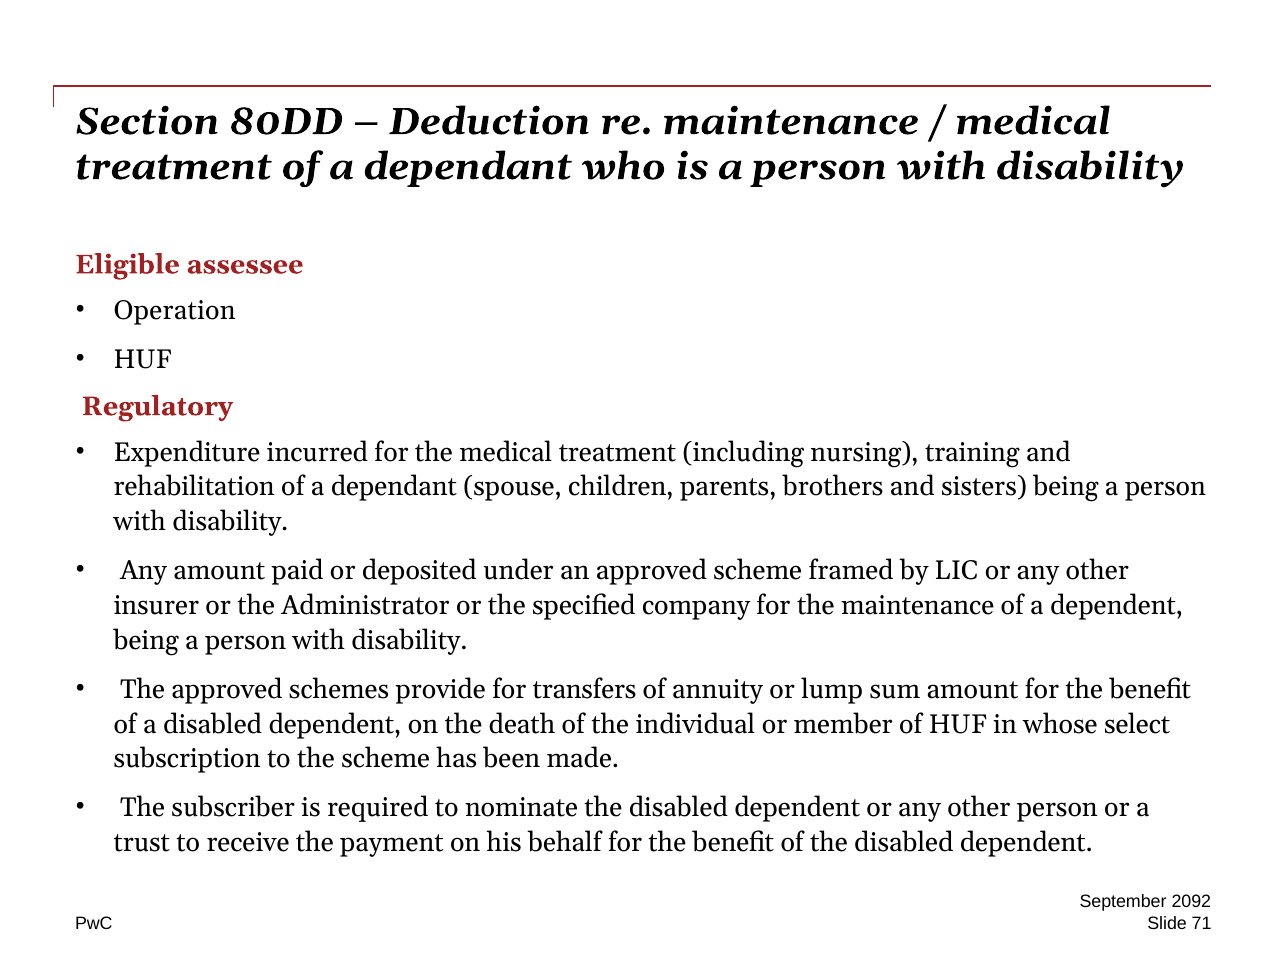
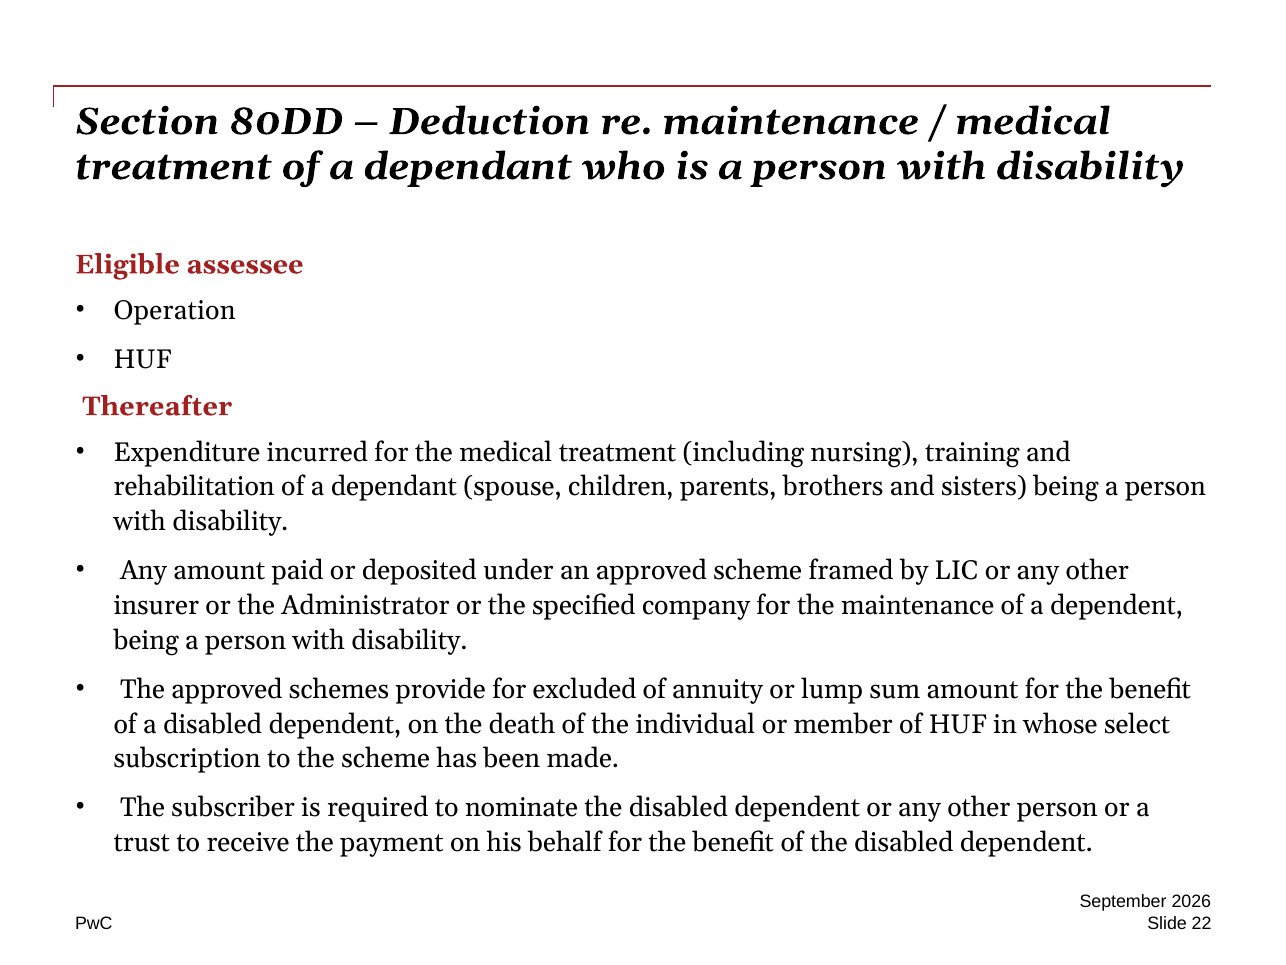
Regulatory: Regulatory -> Thereafter
transfers: transfers -> excluded
2092: 2092 -> 2026
71: 71 -> 22
